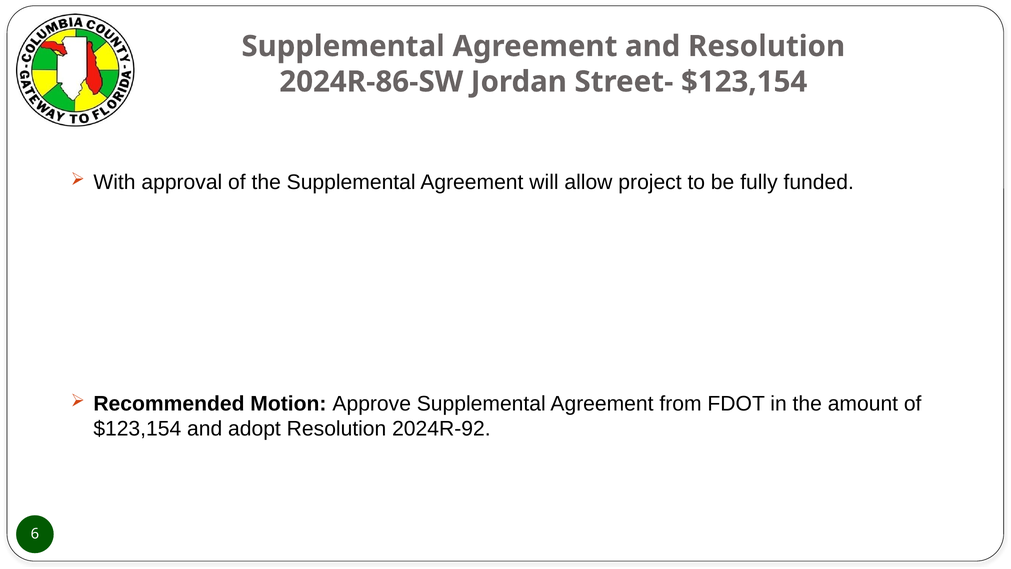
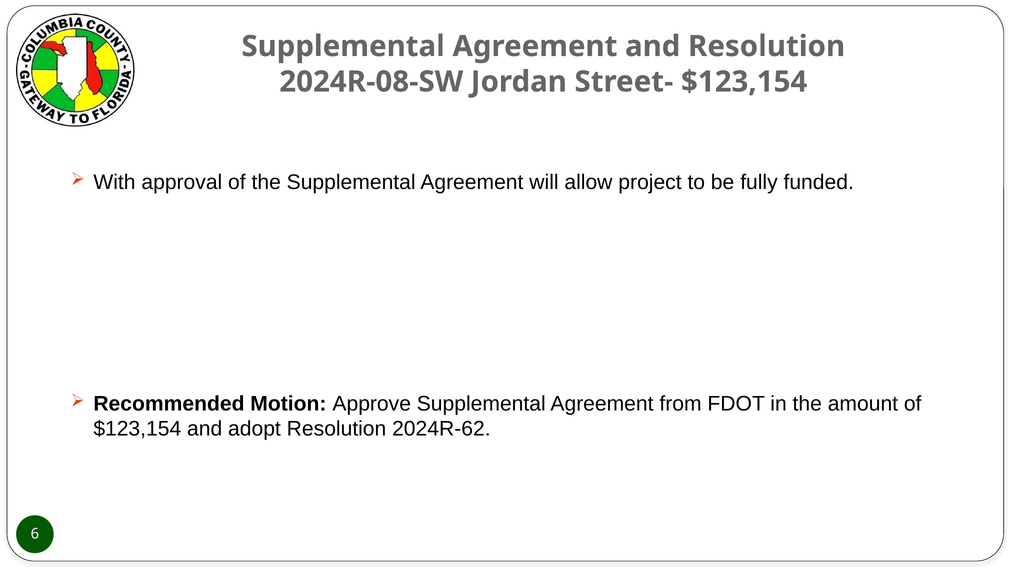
2024R-86-SW: 2024R-86-SW -> 2024R-08-SW
2024R-92: 2024R-92 -> 2024R-62
